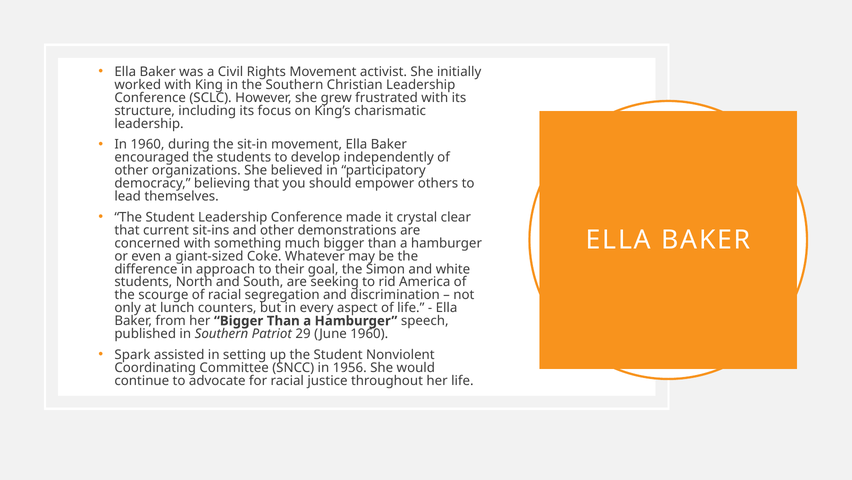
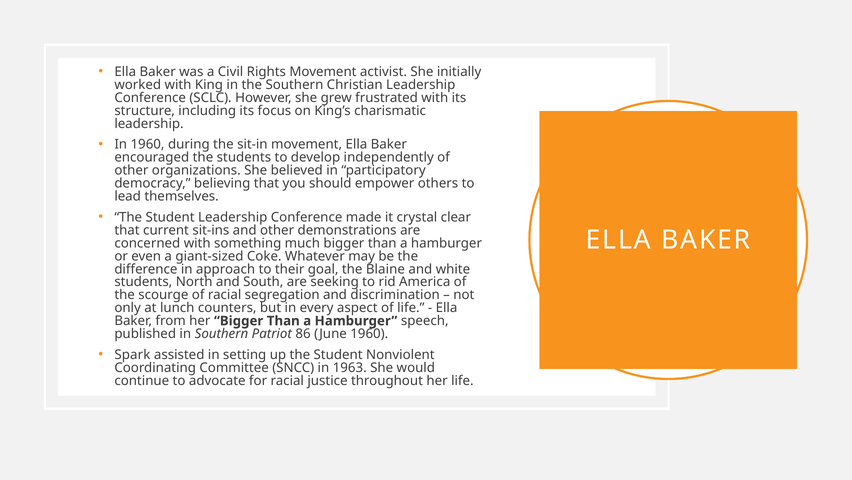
Simon: Simon -> Blaine
29: 29 -> 86
1956: 1956 -> 1963
